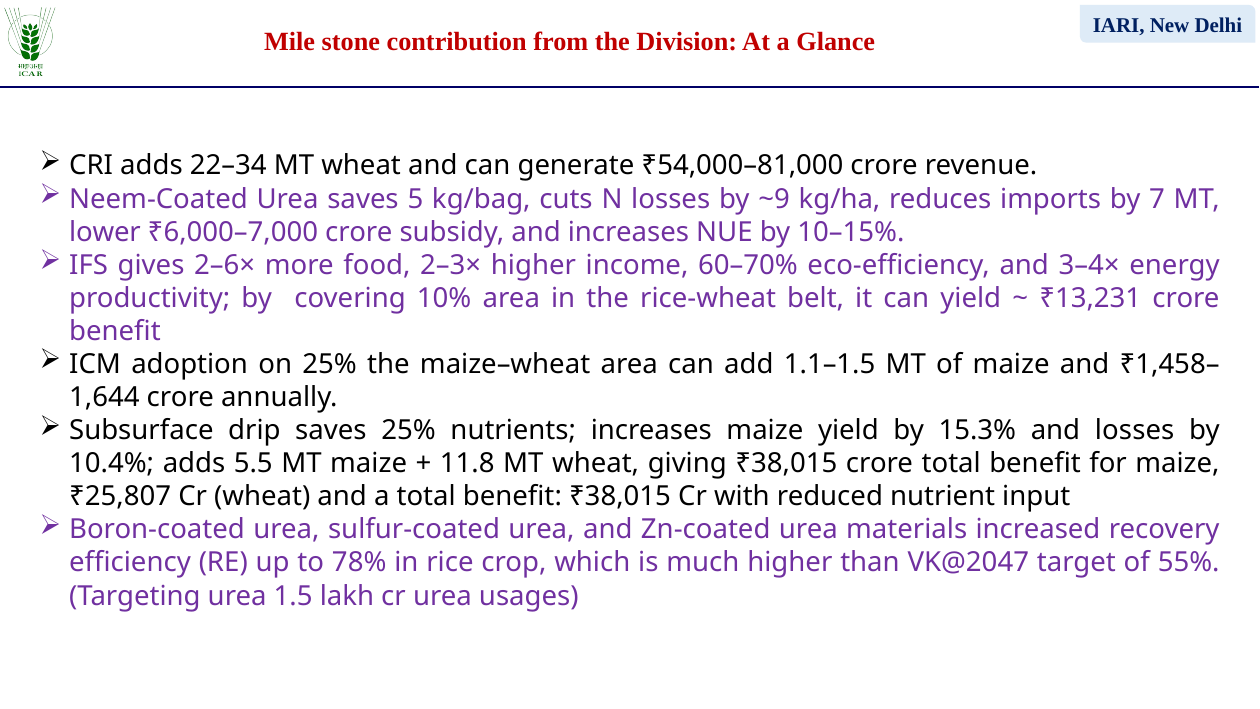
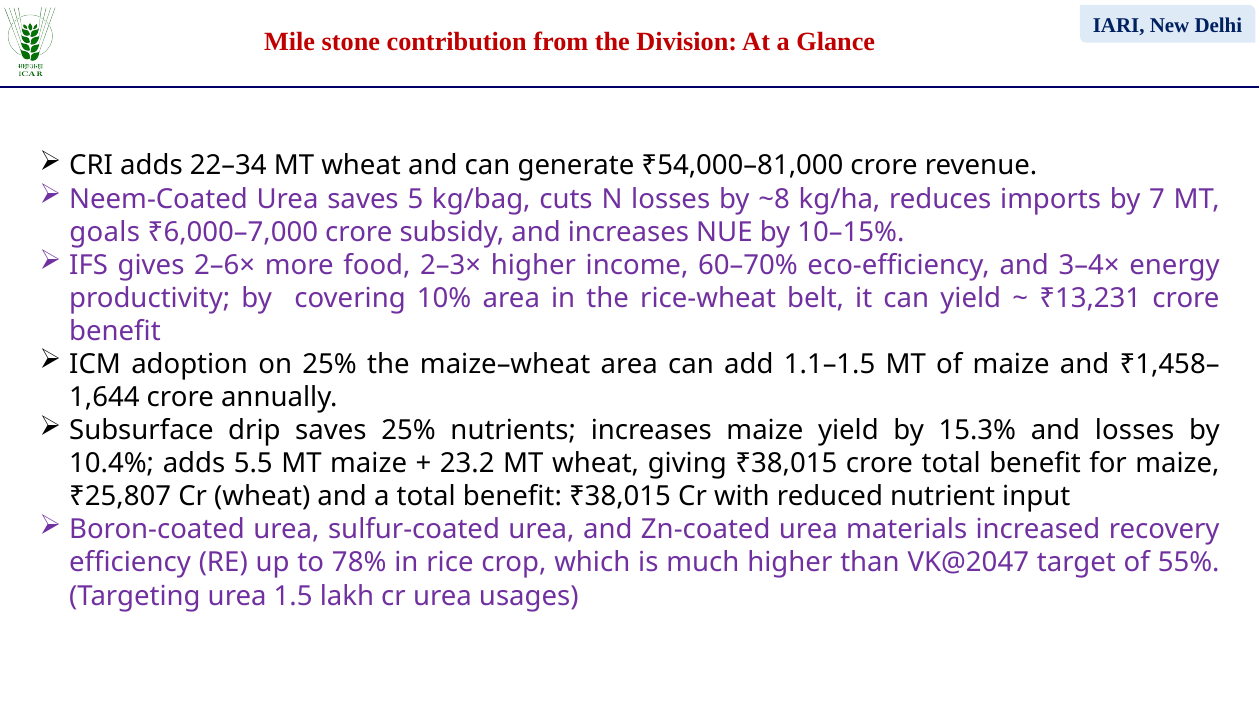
~9: ~9 -> ~8
lower: lower -> goals
11.8: 11.8 -> 23.2
